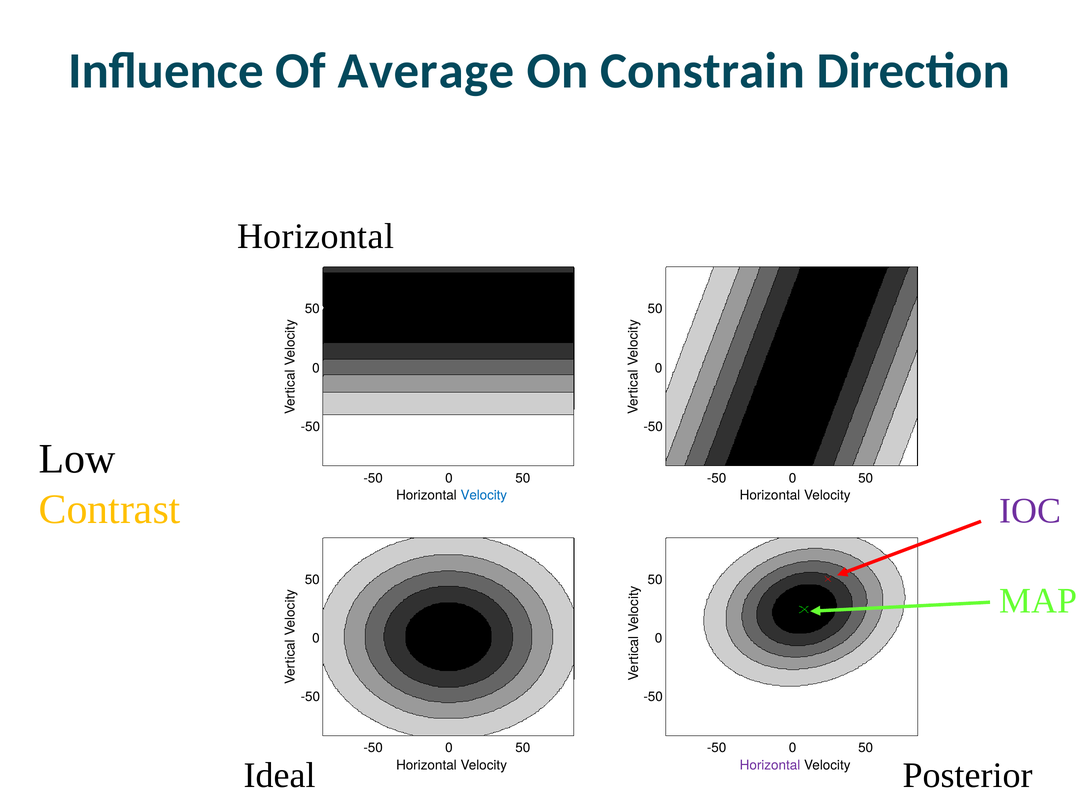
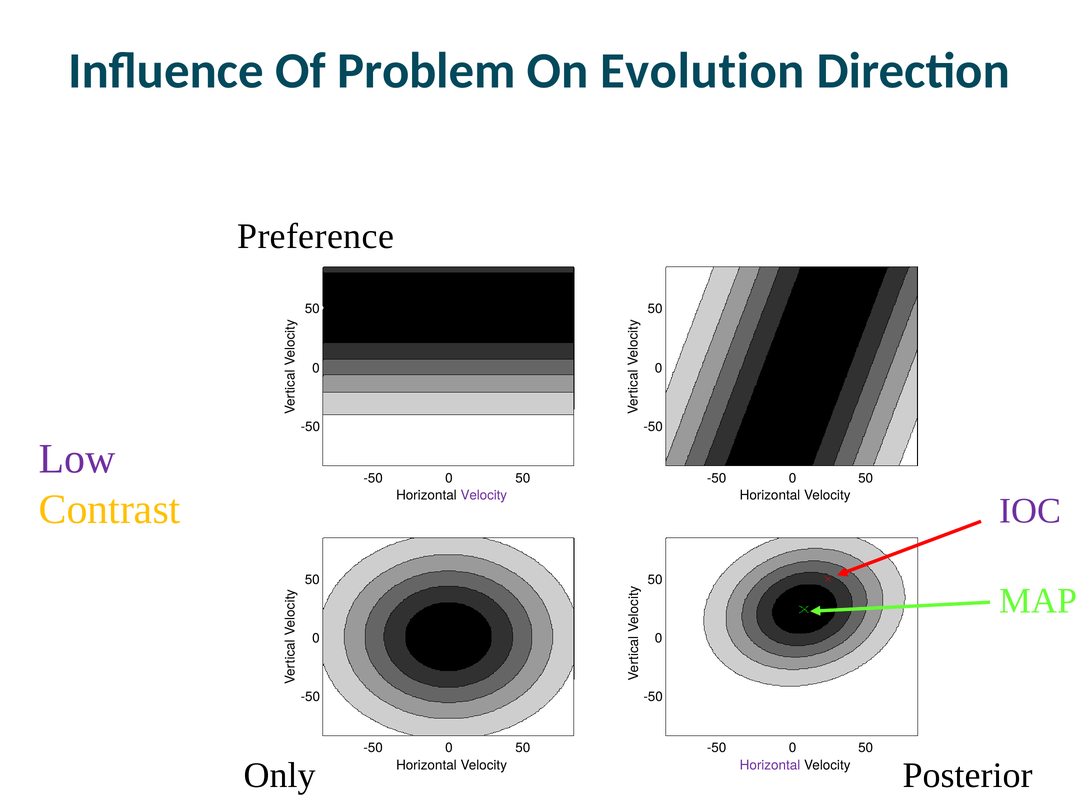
Average: Average -> Problem
Constrain: Constrain -> Evolution
Horizontal at (316, 236): Horizontal -> Preference
Low colour: black -> purple
Velocity at (484, 495) colour: blue -> purple
Ideal: Ideal -> Only
